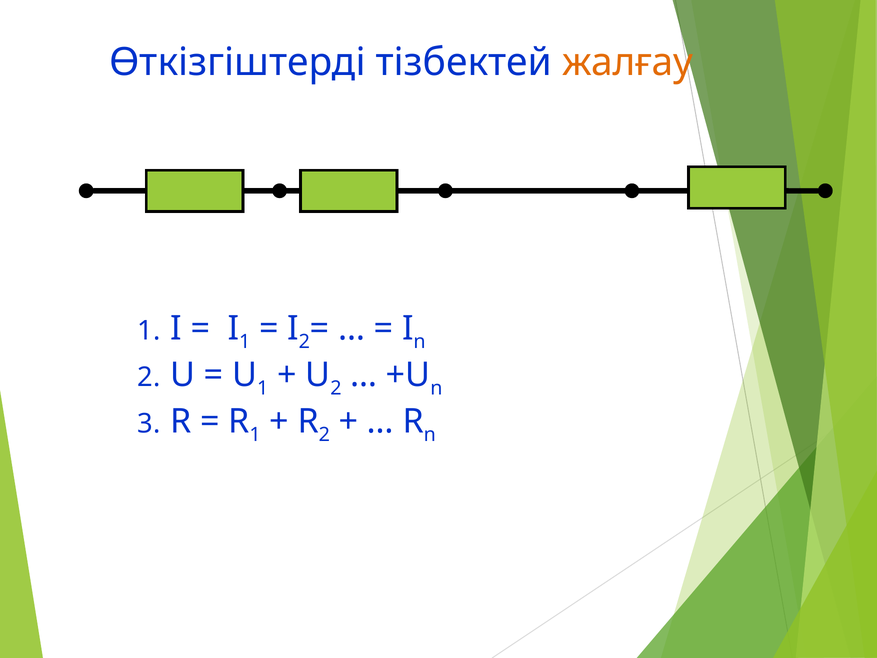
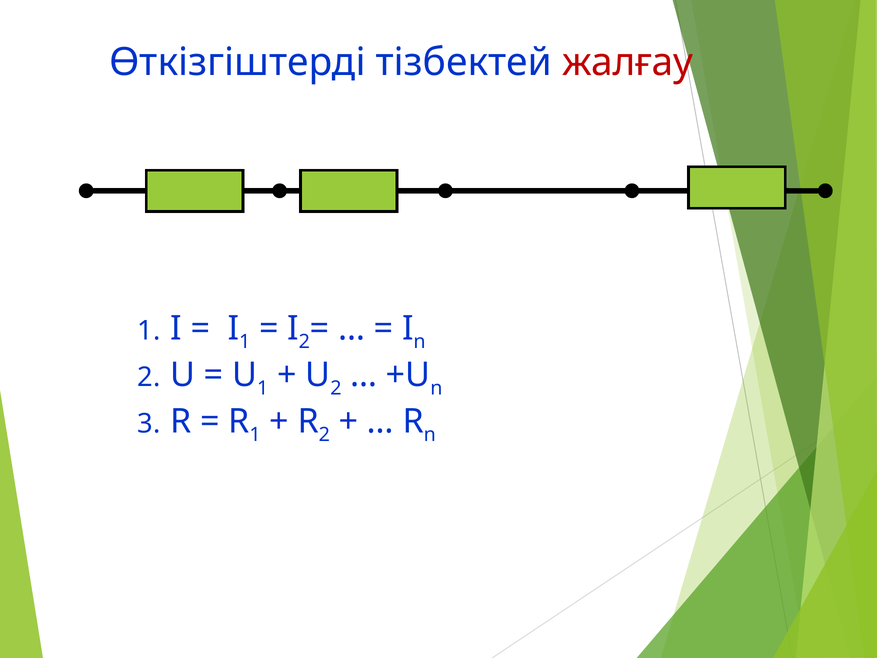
жалғау colour: orange -> red
